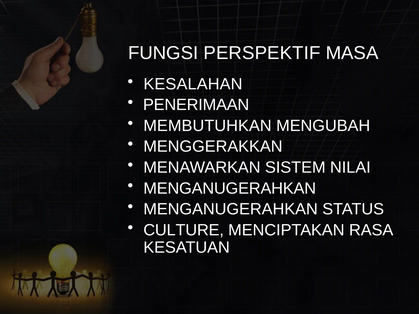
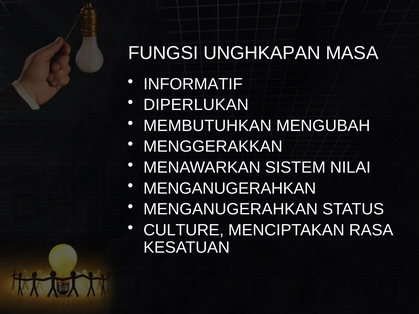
PERSPEKTIF: PERSPEKTIF -> UNGHKAPAN
KESALAHAN: KESALAHAN -> INFORMATIF
PENERIMAAN: PENERIMAAN -> DIPERLUKAN
